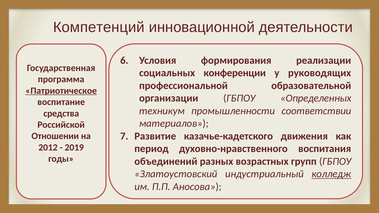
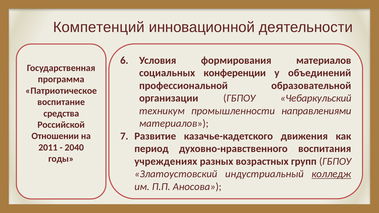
формирования реализации: реализации -> материалов
руководящих: руководящих -> объединений
Патриотическое underline: present -> none
Определенных: Определенных -> Чебаркульский
соответствии: соответствии -> направлениями
2012: 2012 -> 2011
2019: 2019 -> 2040
объединений: объединений -> учреждениях
